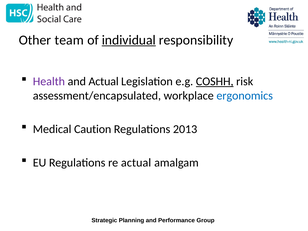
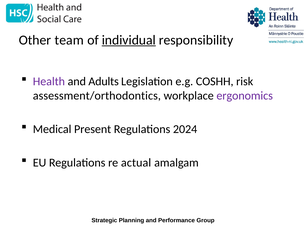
and Actual: Actual -> Adults
COSHH underline: present -> none
assessment/encapsulated: assessment/encapsulated -> assessment/orthodontics
ergonomics colour: blue -> purple
Caution: Caution -> Present
2013: 2013 -> 2024
